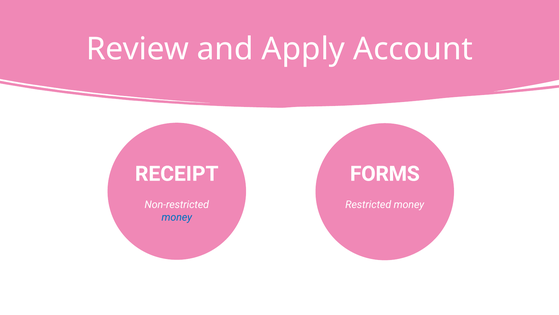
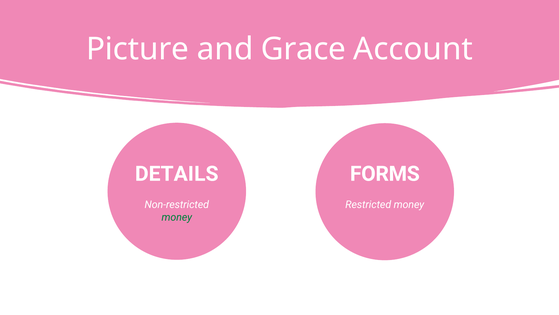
Review: Review -> Picture
Apply: Apply -> Grace
RECEIPT: RECEIPT -> DETAILS
money at (177, 217) colour: blue -> green
